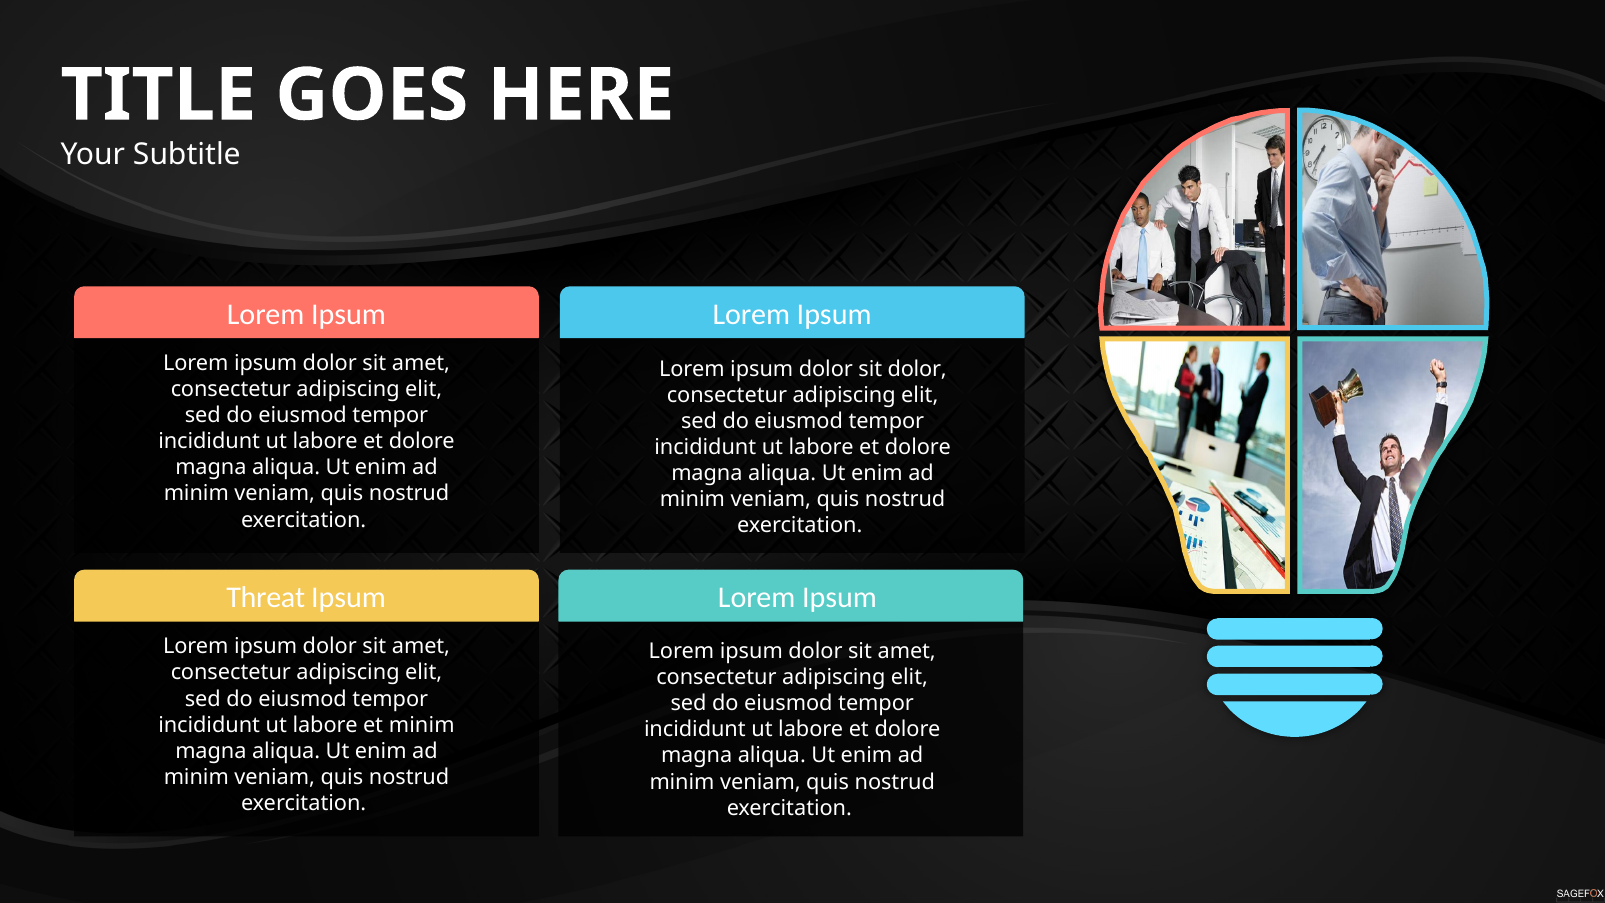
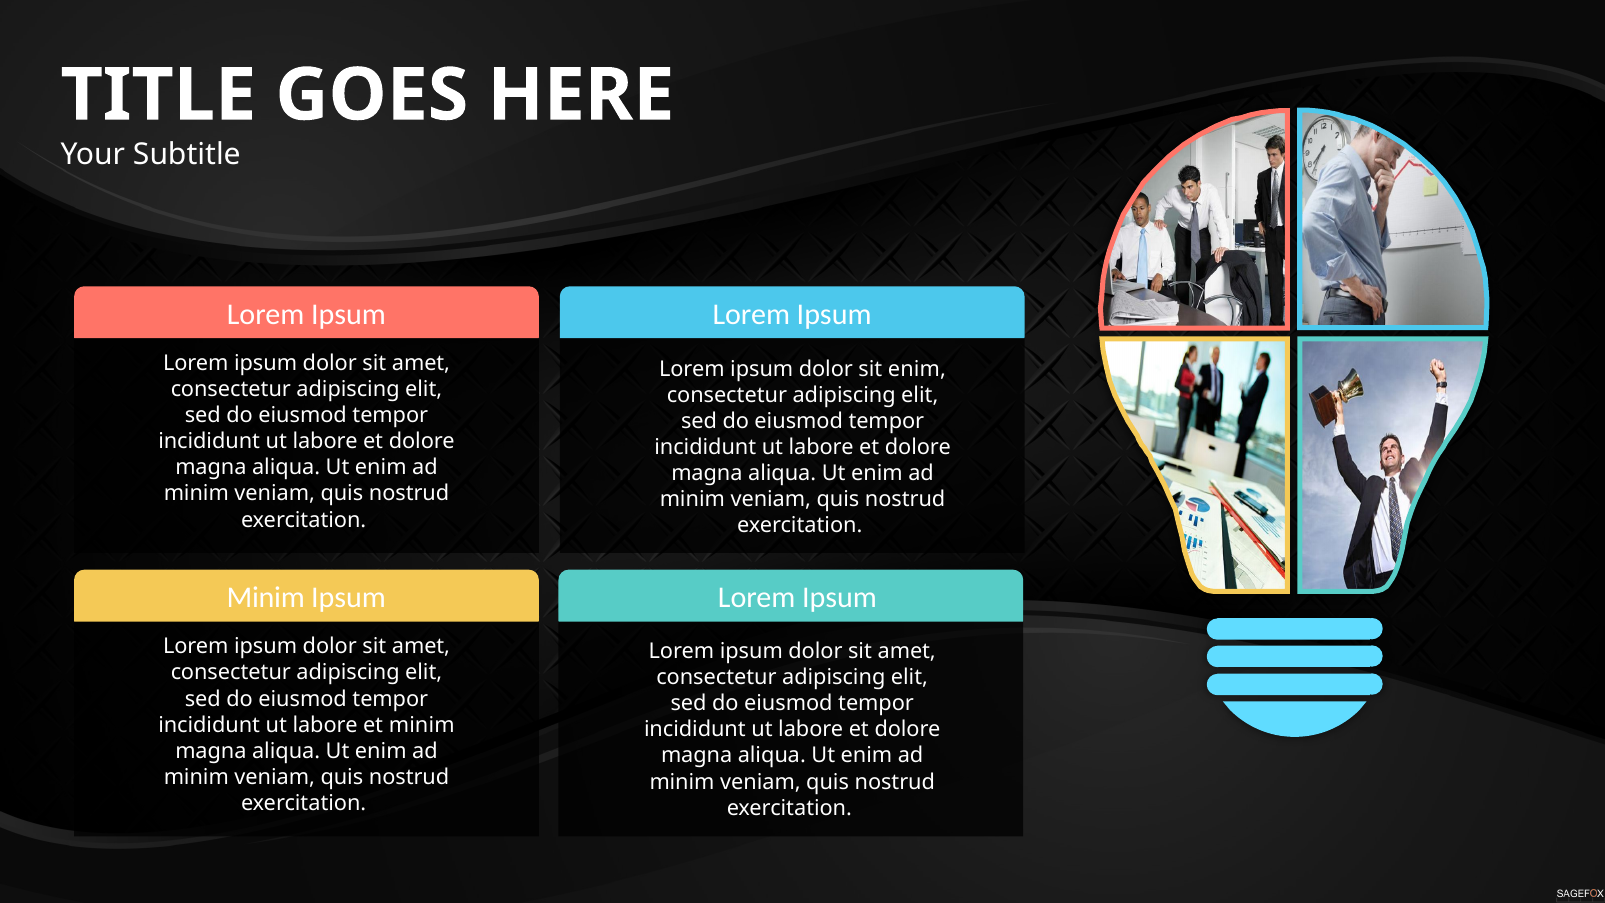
sit dolor: dolor -> enim
Threat at (266, 598): Threat -> Minim
